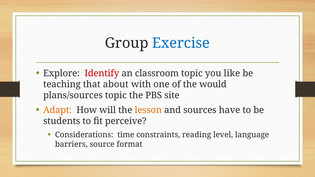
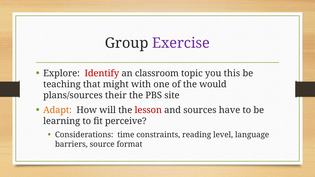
Exercise colour: blue -> purple
like: like -> this
about: about -> might
plans/sources topic: topic -> their
lesson colour: orange -> red
students: students -> learning
